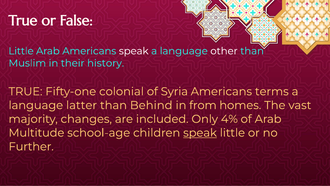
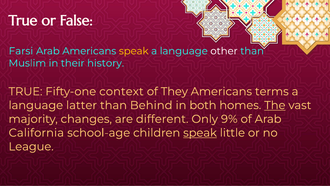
Little at (21, 51): Little -> Farsi
speak at (134, 51) colour: white -> yellow
colonial: colonial -> context
Syria: Syria -> They
from: from -> both
The underline: none -> present
included: included -> different
4%: 4% -> 9%
Multitude: Multitude -> California
Further: Further -> League
